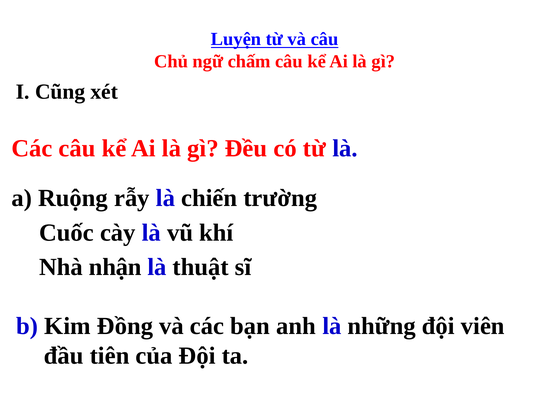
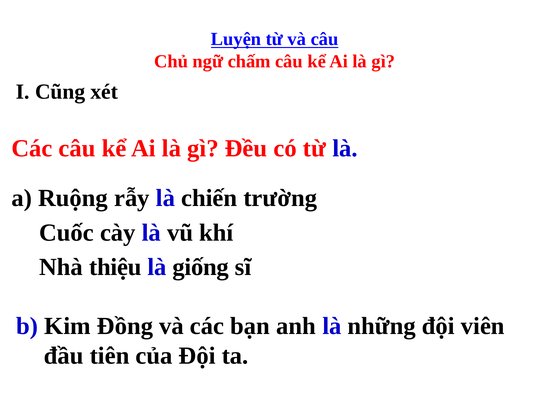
nhận: nhận -> thiệu
thuật: thuật -> giống
